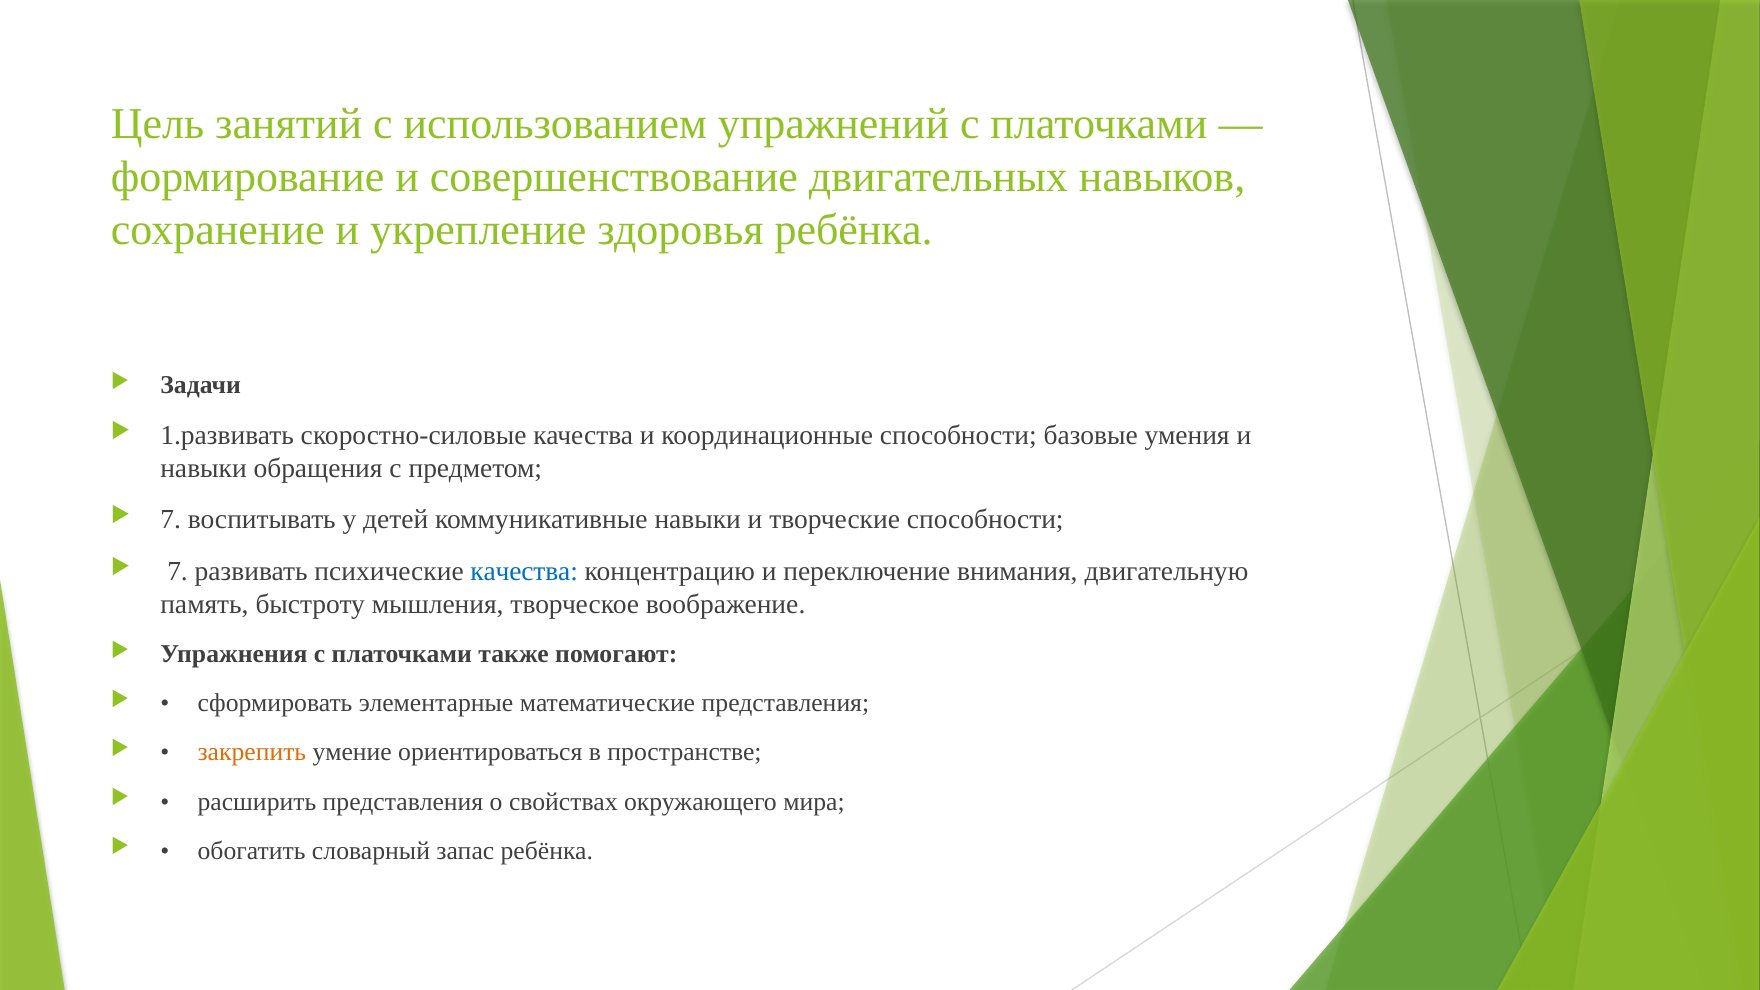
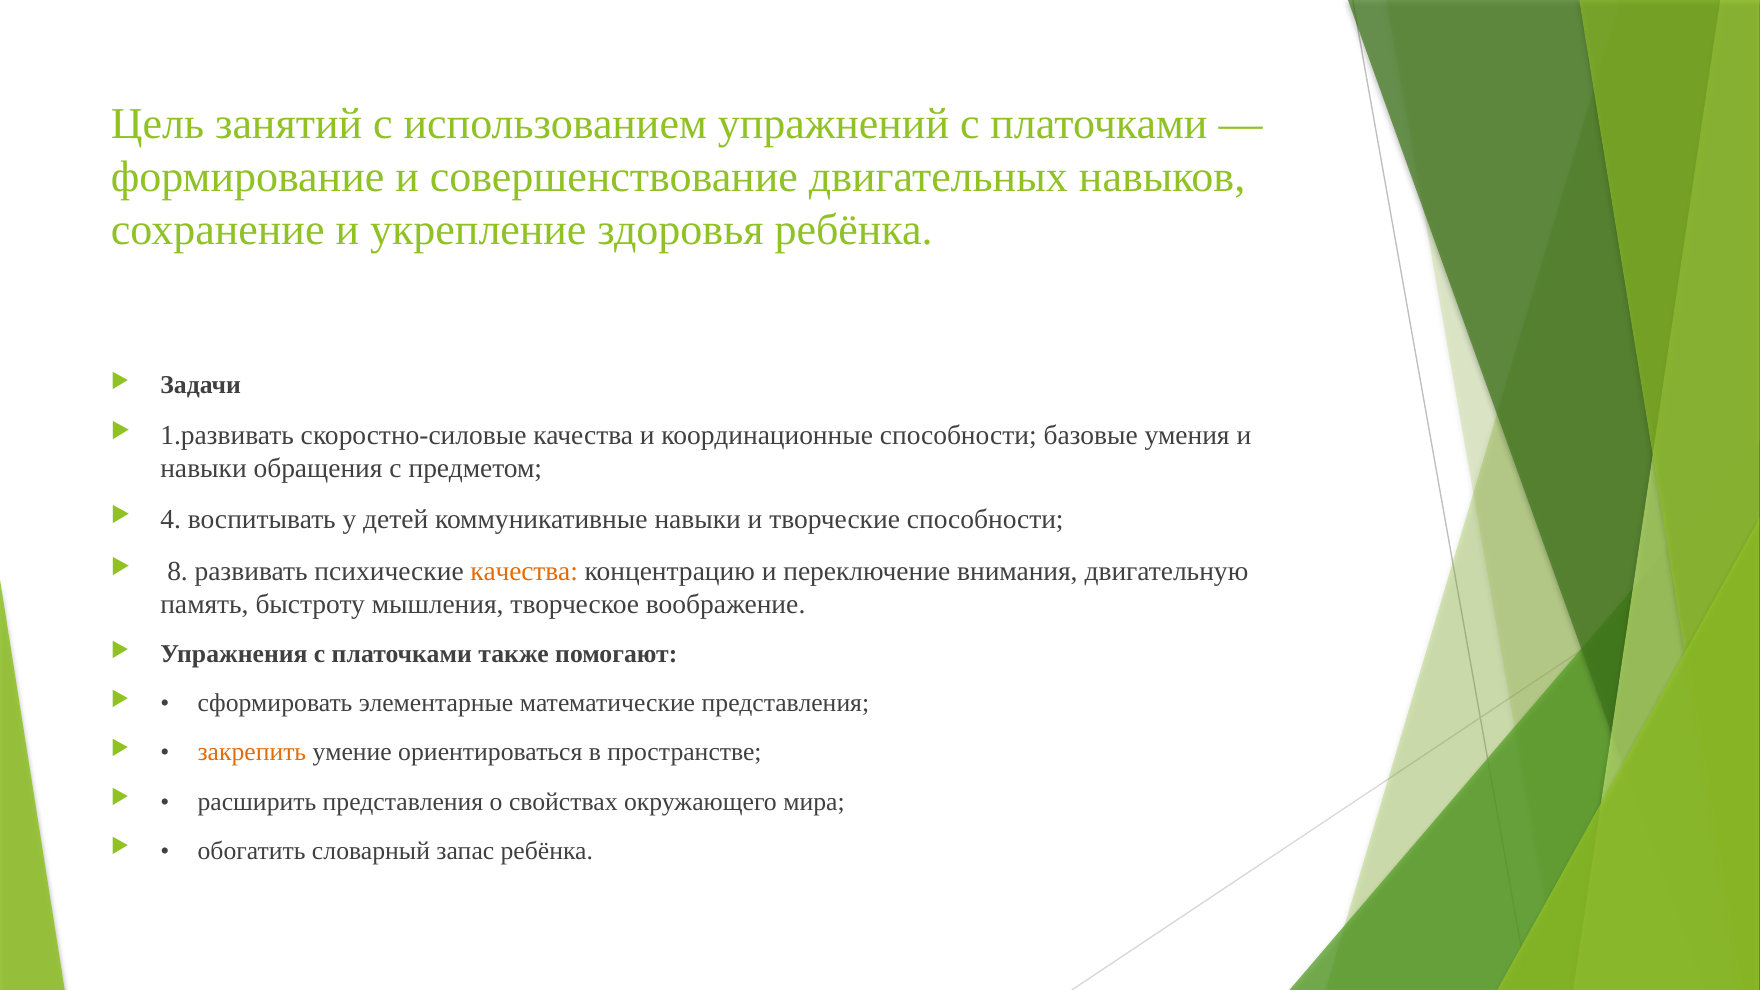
7 at (171, 520): 7 -> 4
7 at (178, 571): 7 -> 8
качества at (524, 571) colour: blue -> orange
